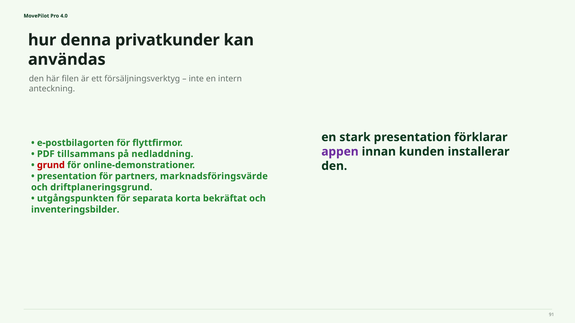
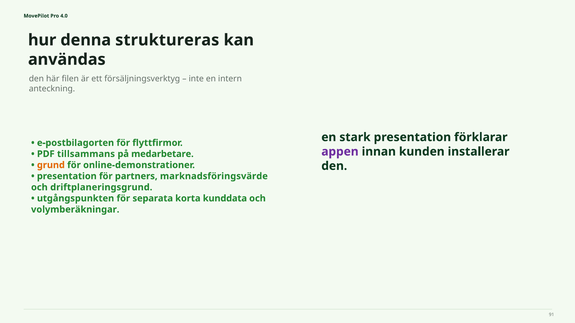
privatkunder: privatkunder -> struktureras
nedladdning: nedladdning -> medarbetare
grund colour: red -> orange
bekräftat: bekräftat -> kunddata
inventeringsbilder: inventeringsbilder -> volymberäkningar
